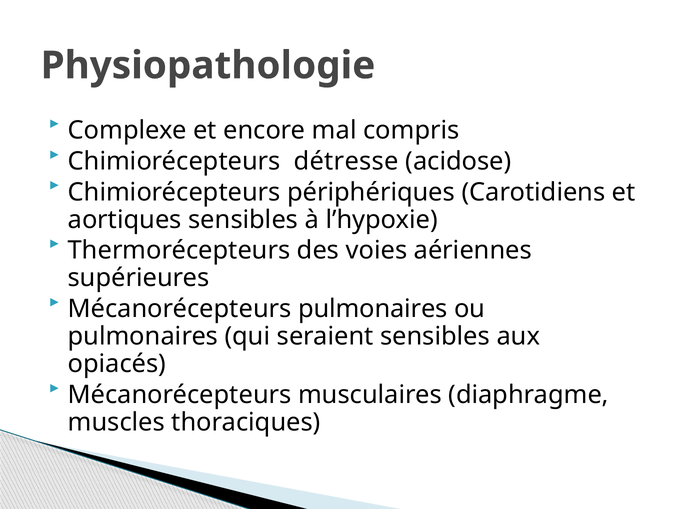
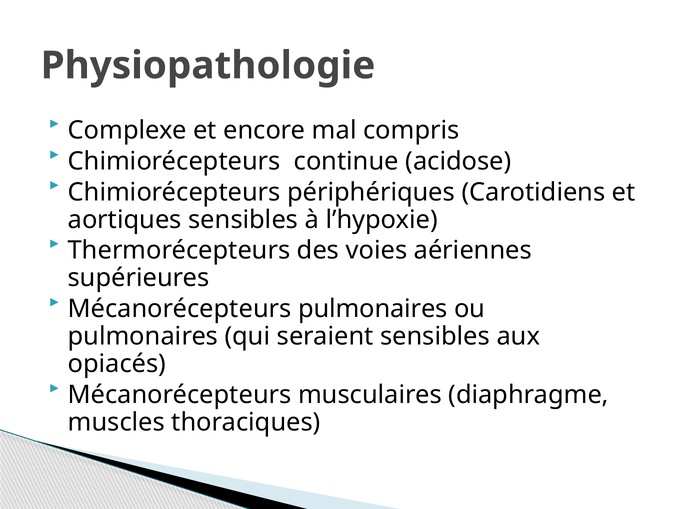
détresse: détresse -> continue
